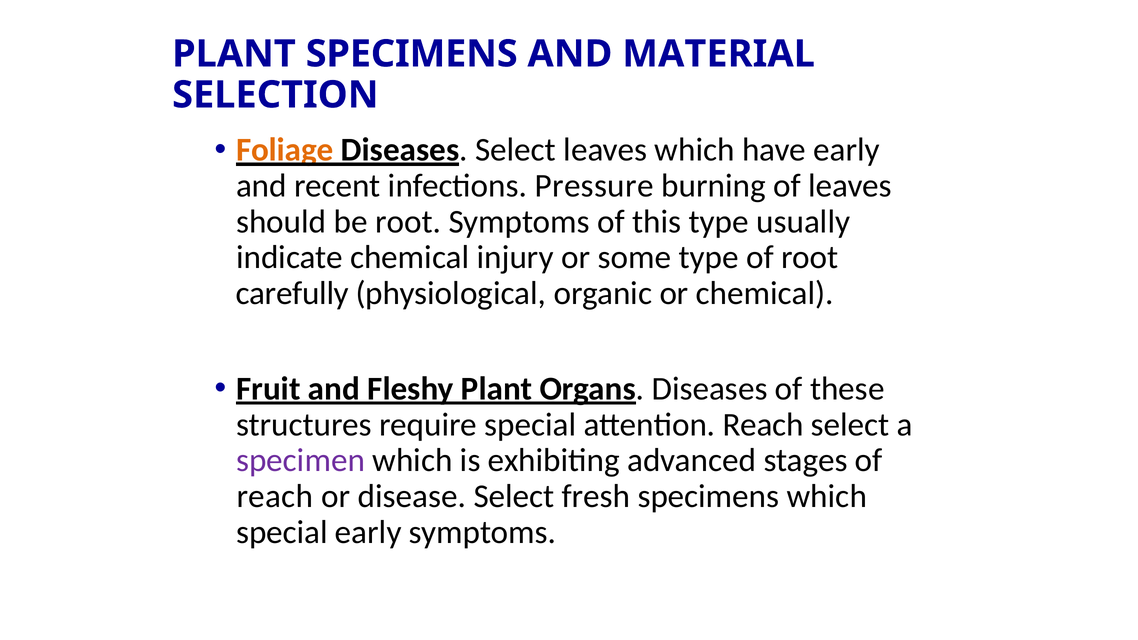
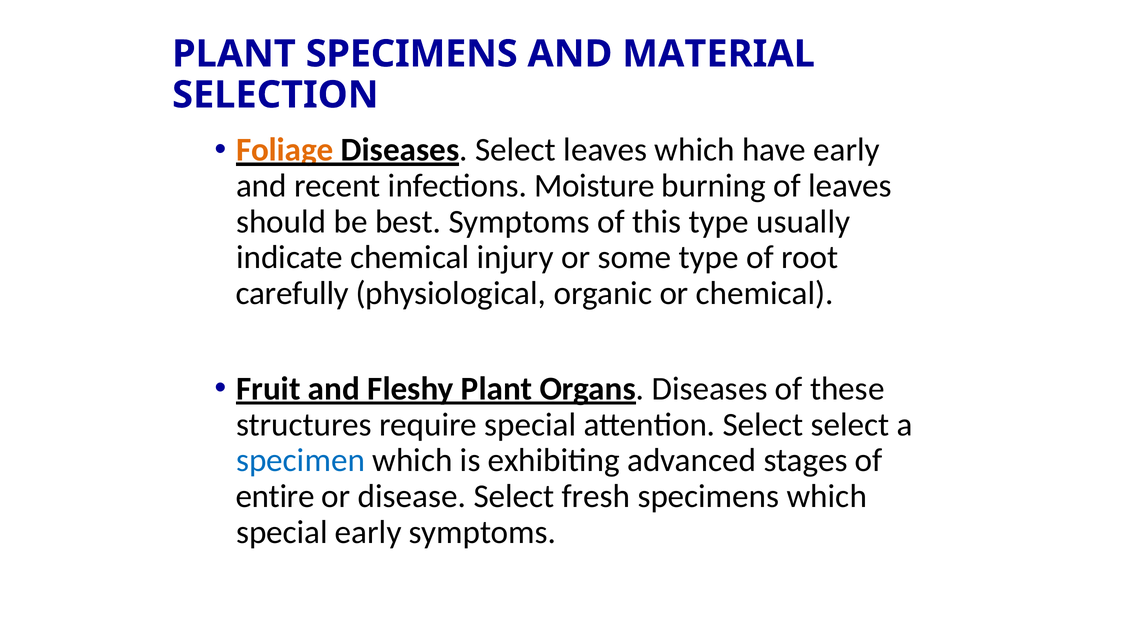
Pressure: Pressure -> Moisture
be root: root -> best
attention Reach: Reach -> Select
specimen colour: purple -> blue
reach at (275, 496): reach -> entire
